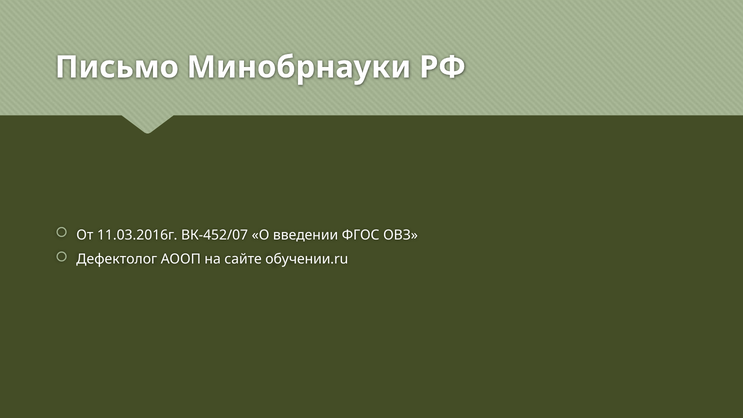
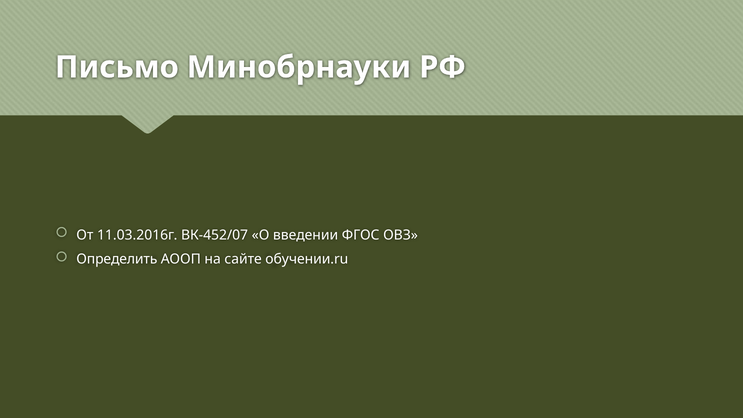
Дефектолог: Дефектолог -> Определить
